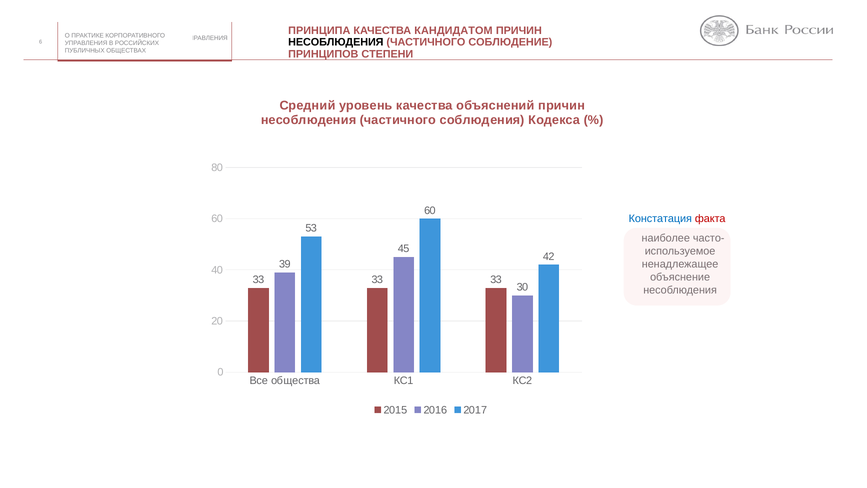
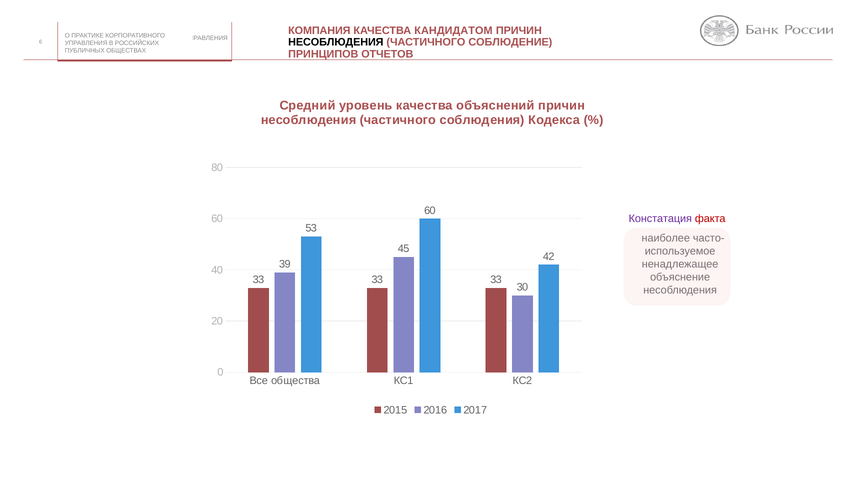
ПРИНЦИПА: ПРИНЦИПА -> КОМПАНИЯ
СТЕПЕНИ: СТЕПЕНИ -> ОТЧЕТОВ
Констатация colour: blue -> purple
